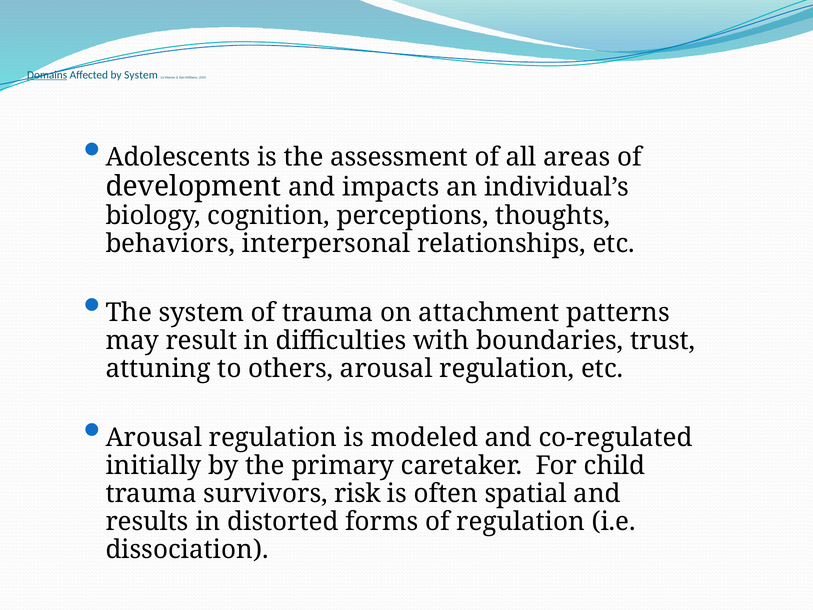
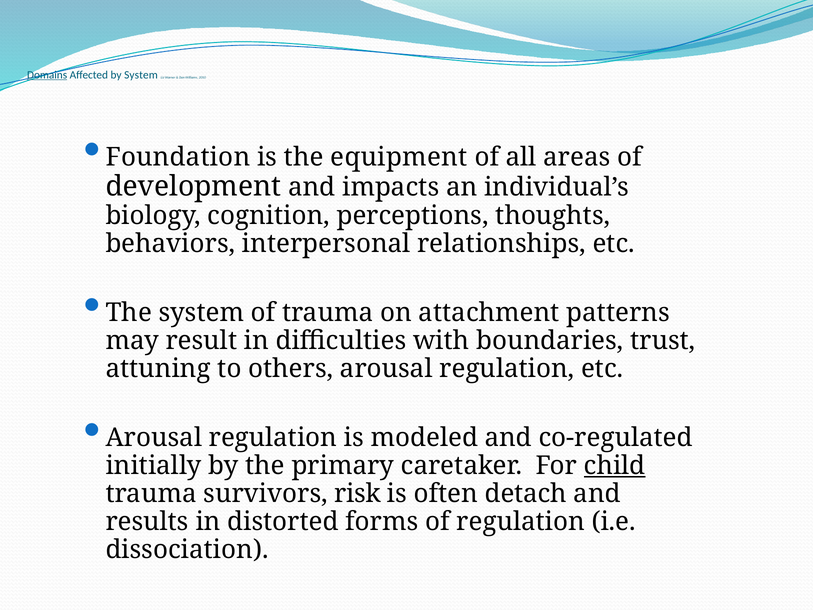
Adolescents: Adolescents -> Foundation
assessment: assessment -> equipment
child underline: none -> present
spatial: spatial -> detach
